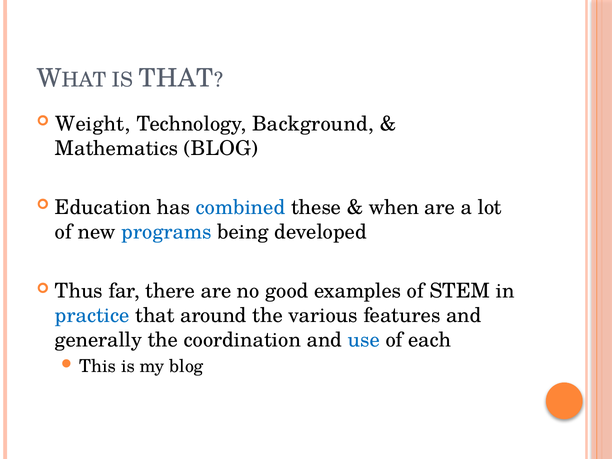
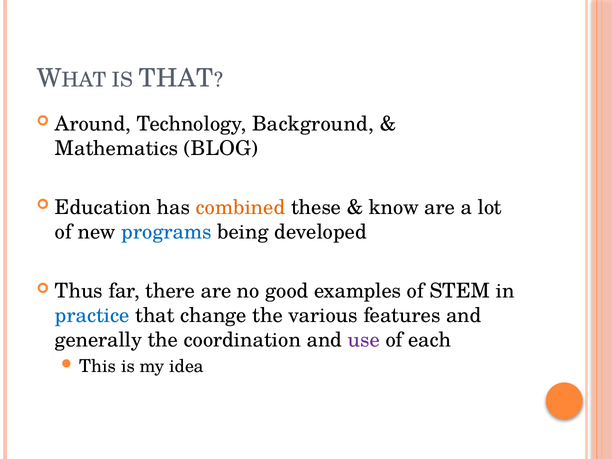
Weight: Weight -> Around
combined colour: blue -> orange
when: when -> know
around: around -> change
use colour: blue -> purple
my blog: blog -> idea
